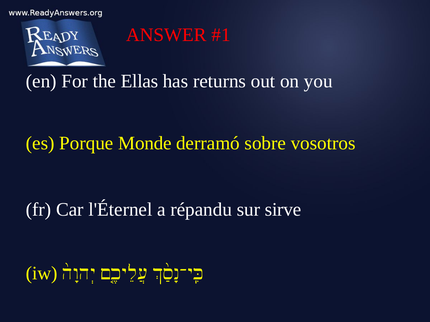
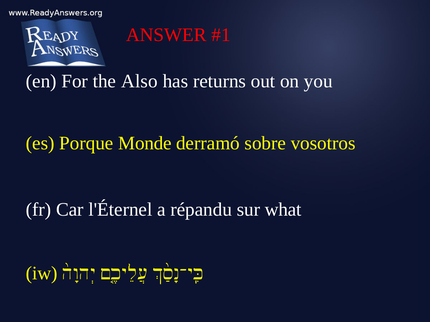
Ellas: Ellas -> Also
sirve: sirve -> what
